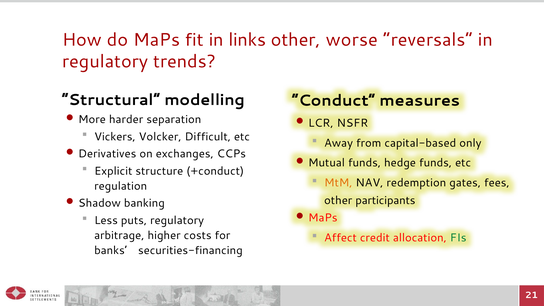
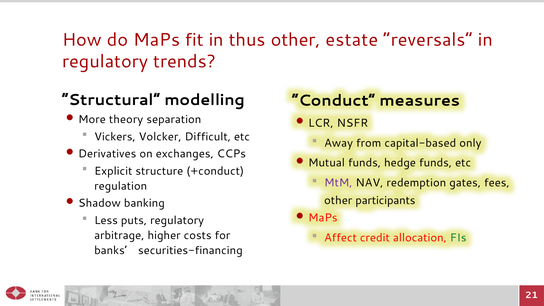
links: links -> thus
worse: worse -> estate
harder: harder -> theory
MtM colour: orange -> purple
